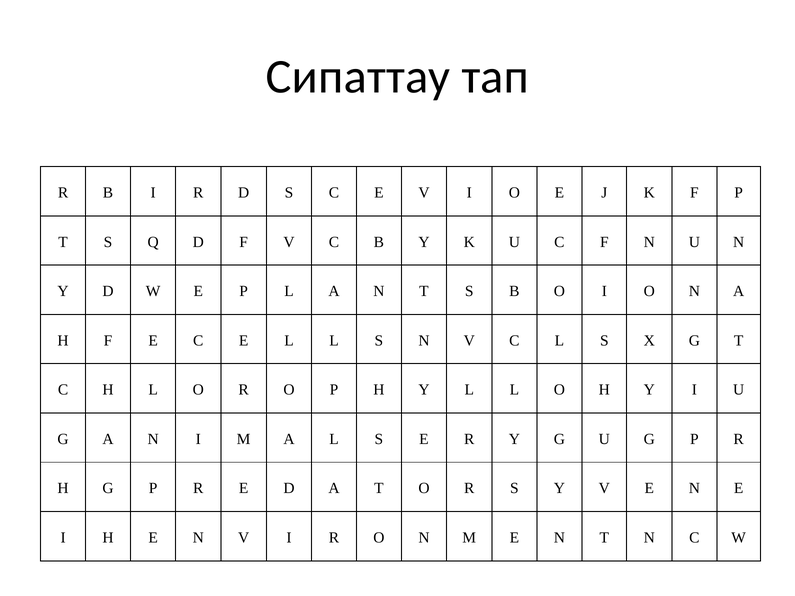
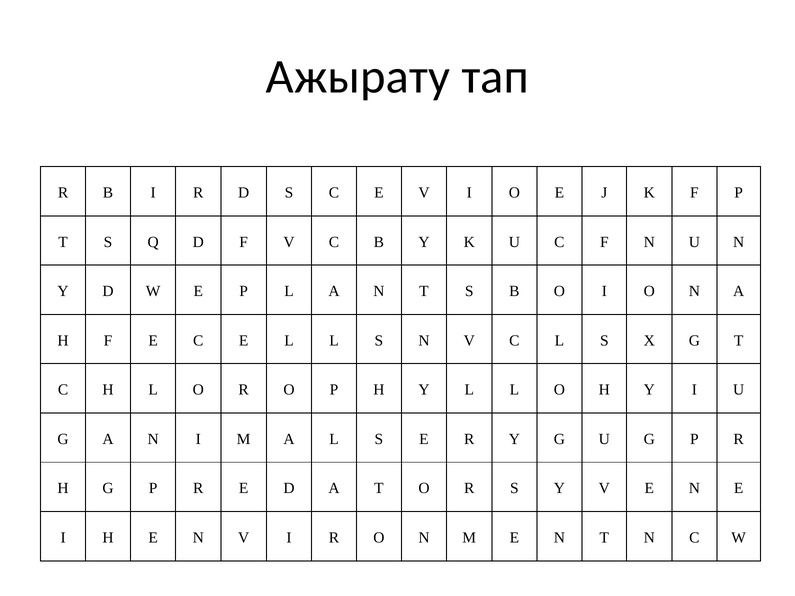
Сипаттау: Сипаттау -> Ажырату
